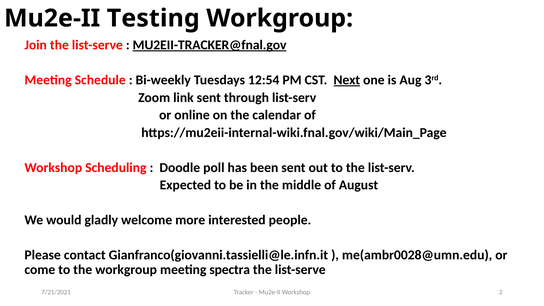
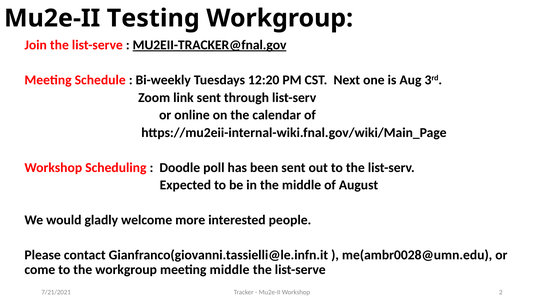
12:54: 12:54 -> 12:20
Next underline: present -> none
meeting spectra: spectra -> middle
